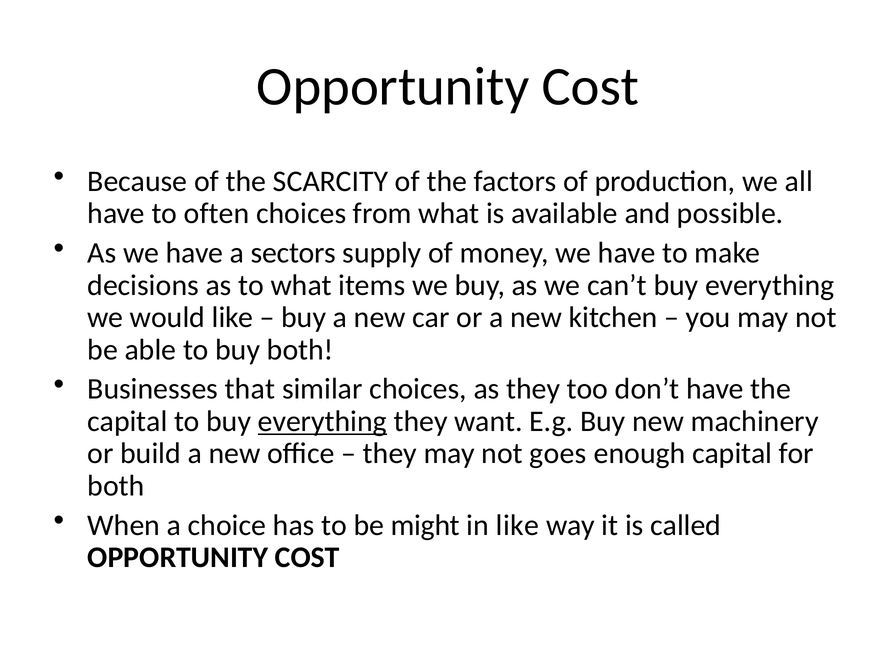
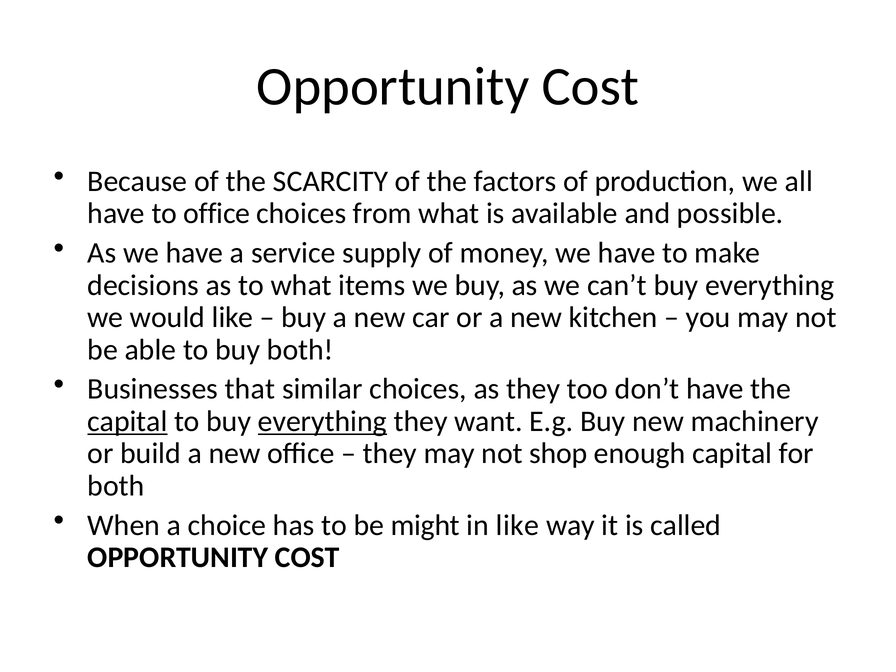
to often: often -> office
sectors: sectors -> service
capital at (127, 421) underline: none -> present
goes: goes -> shop
